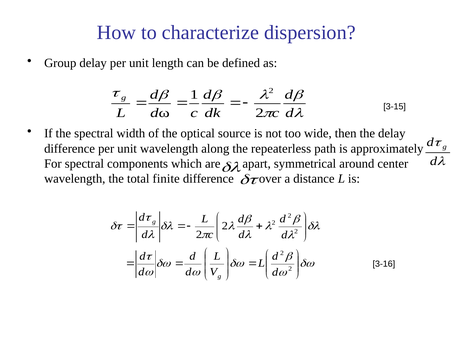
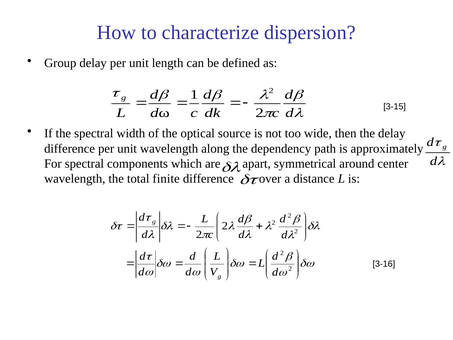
repeaterless: repeaterless -> dependency
